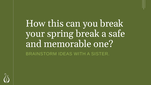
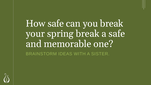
How this: this -> safe
